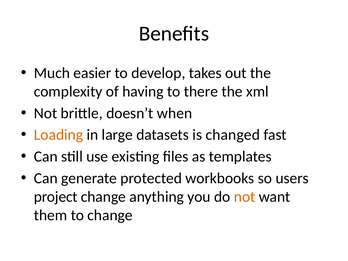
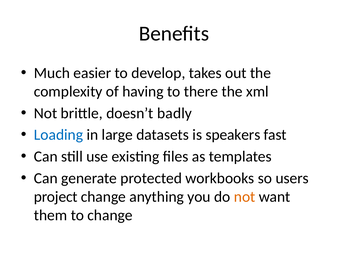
when: when -> badly
Loading colour: orange -> blue
changed: changed -> speakers
